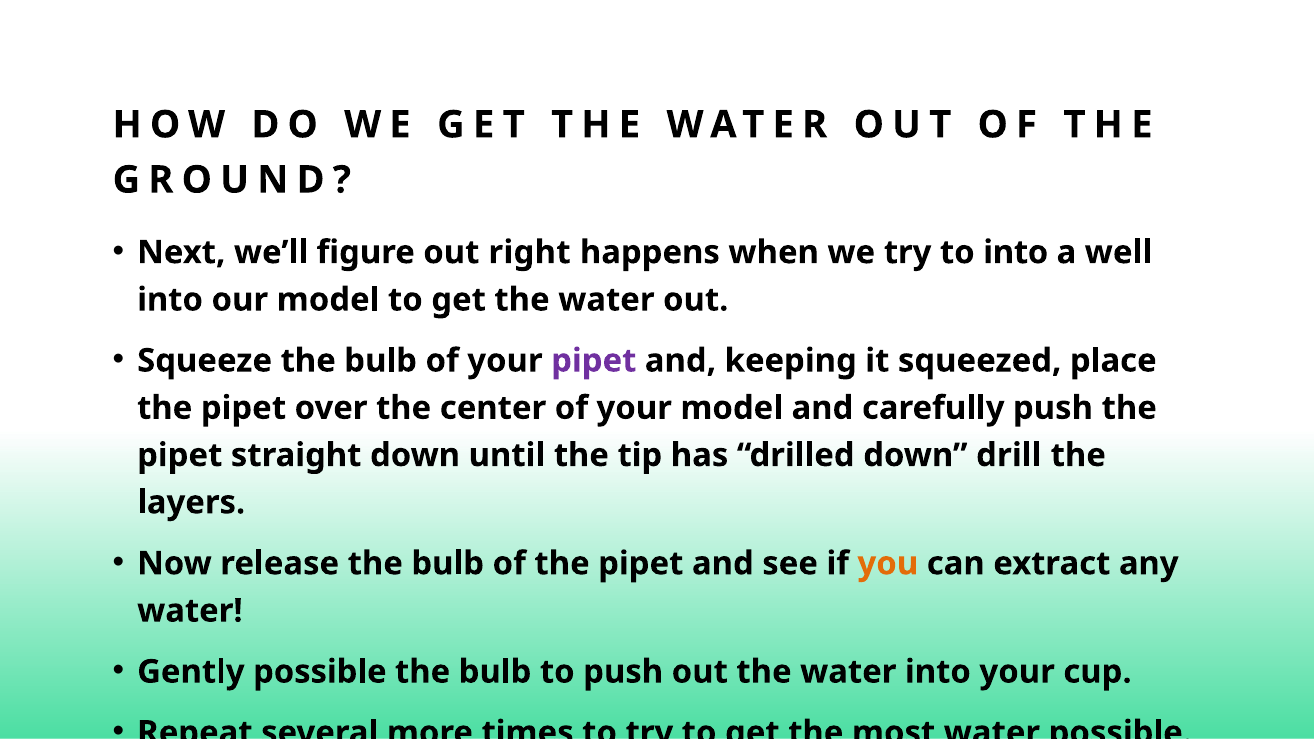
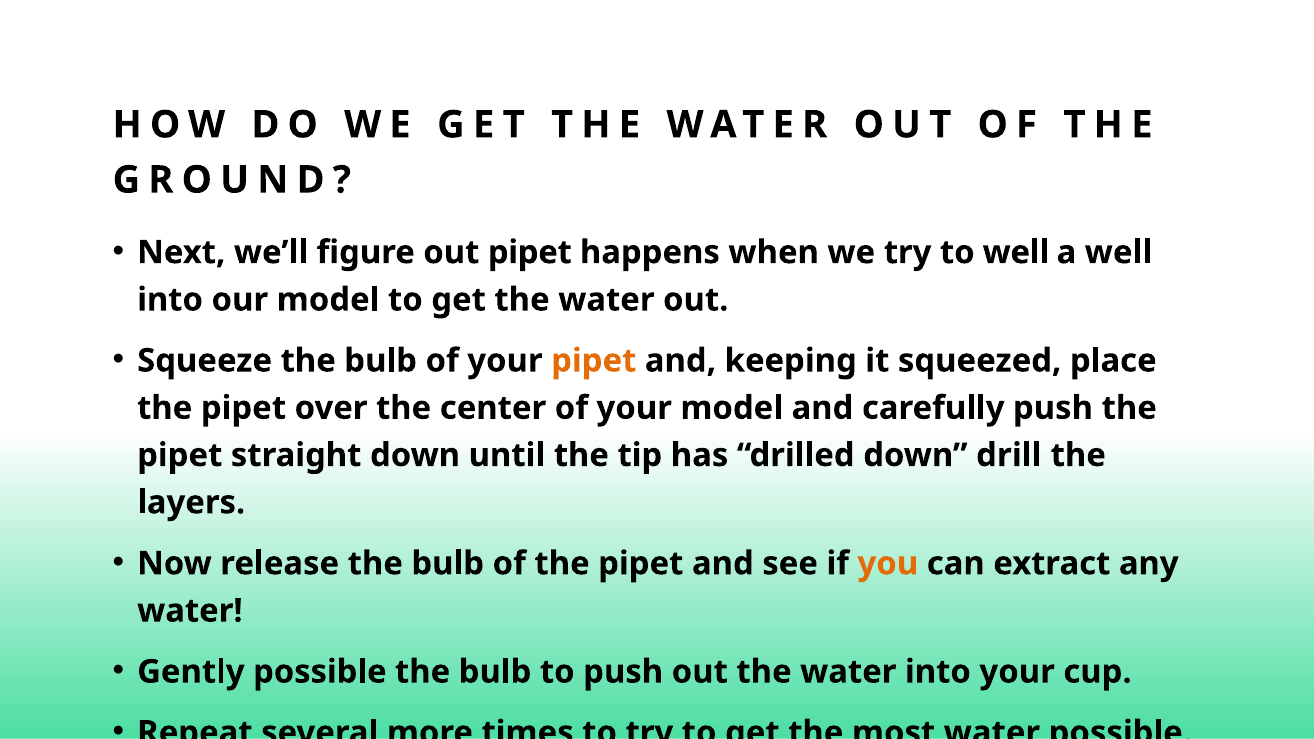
out right: right -> pipet
to into: into -> well
pipet at (594, 361) colour: purple -> orange
